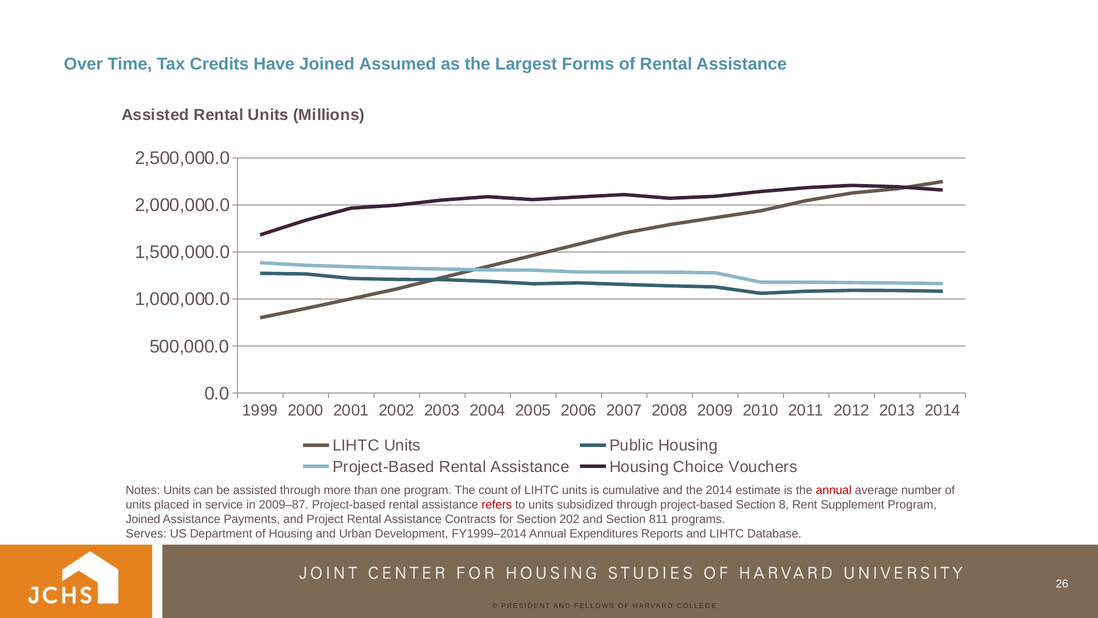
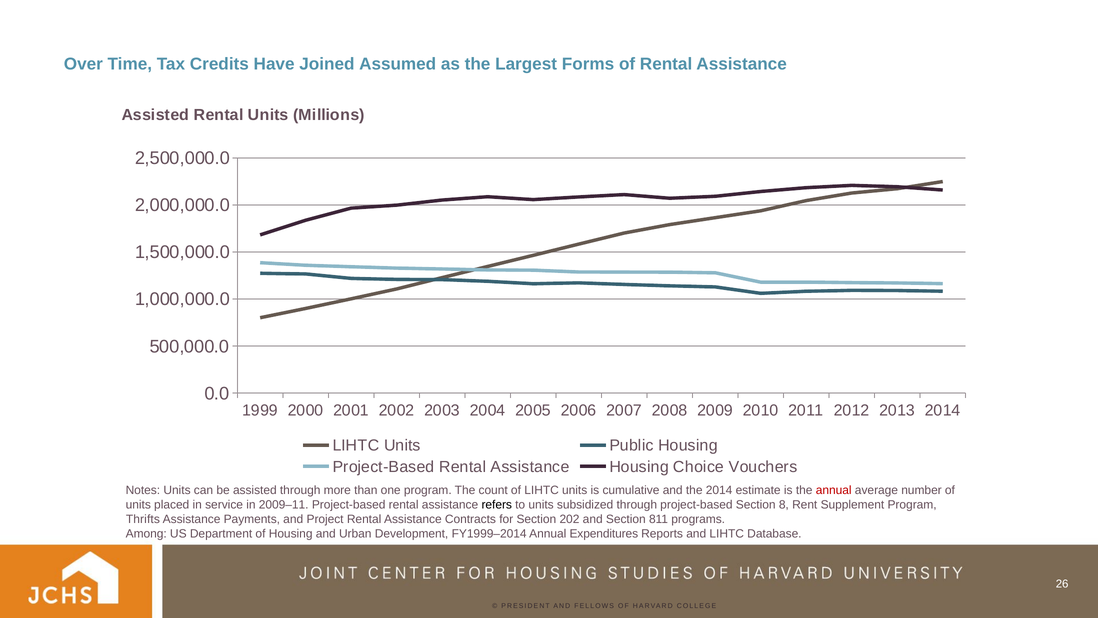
2009–87: 2009–87 -> 2009–11
refers colour: red -> black
Joined at (143, 519): Joined -> Thrifts
Serves: Serves -> Among
